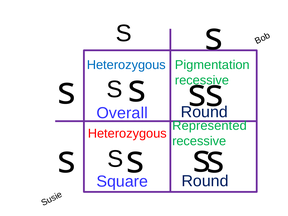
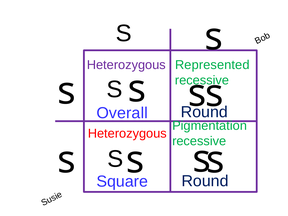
Heterozygous at (126, 65) colour: blue -> purple
Pigmentation: Pigmentation -> Represented
Represented: Represented -> Pigmentation
